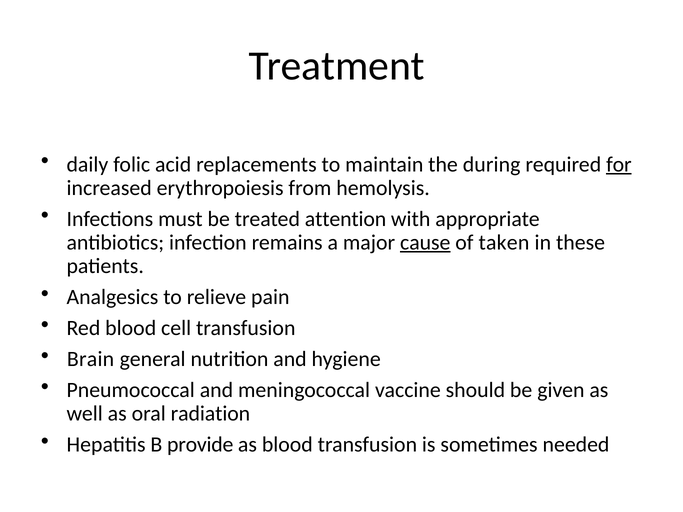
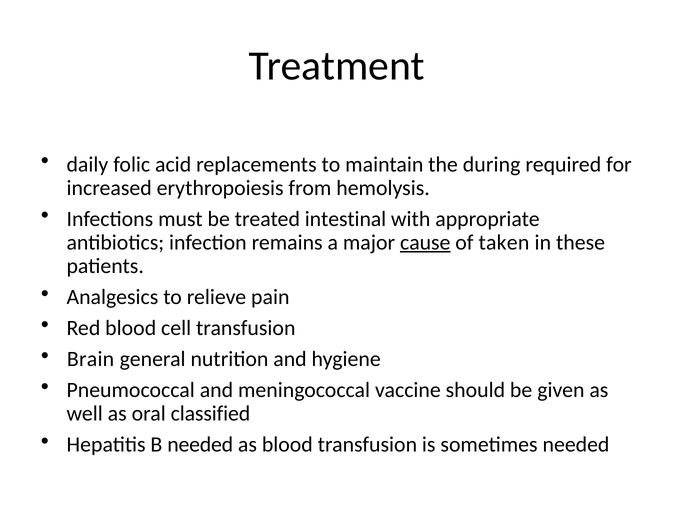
for underline: present -> none
attention: attention -> intestinal
radiation: radiation -> classified
B provide: provide -> needed
